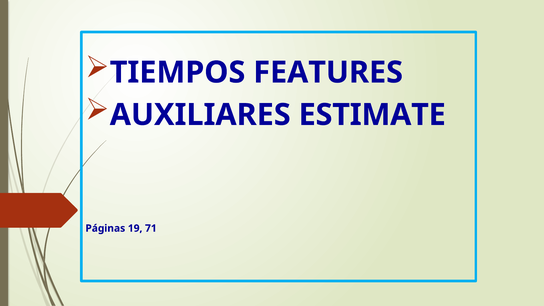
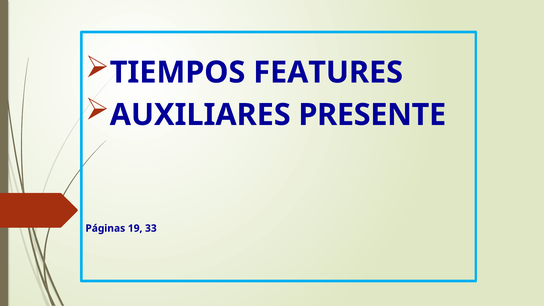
ESTIMATE: ESTIMATE -> PRESENTE
71: 71 -> 33
